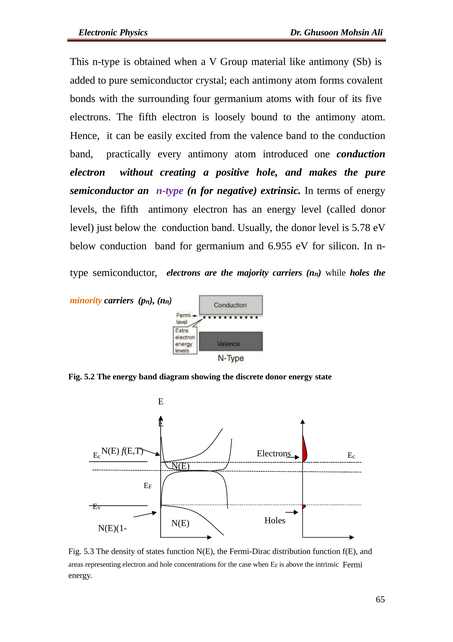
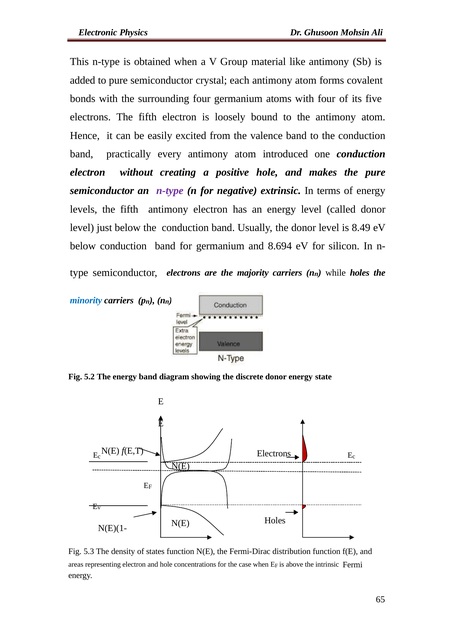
5.78: 5.78 -> 8.49
6.955: 6.955 -> 8.694
minority colour: orange -> blue
